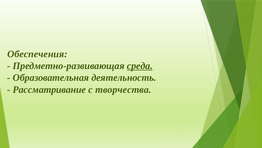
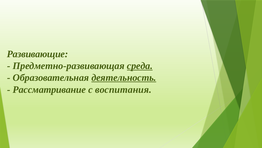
Обеспечения: Обеспечения -> Развивающие
деятельность underline: none -> present
творчества: творчества -> воспитания
